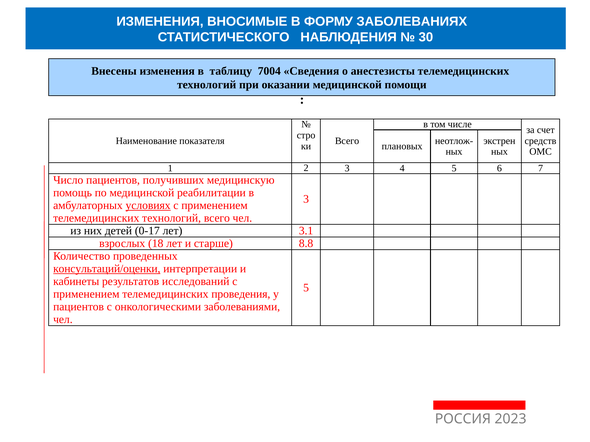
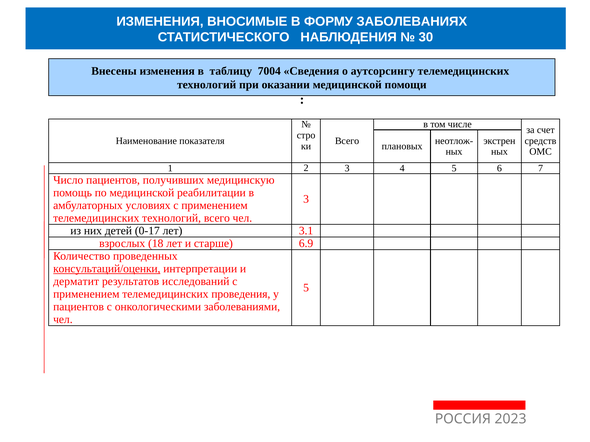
анестезисты: анестезисты -> аутсорсингу
условиях underline: present -> none
8.8: 8.8 -> 6.9
кабинеты: кабинеты -> дерматит
